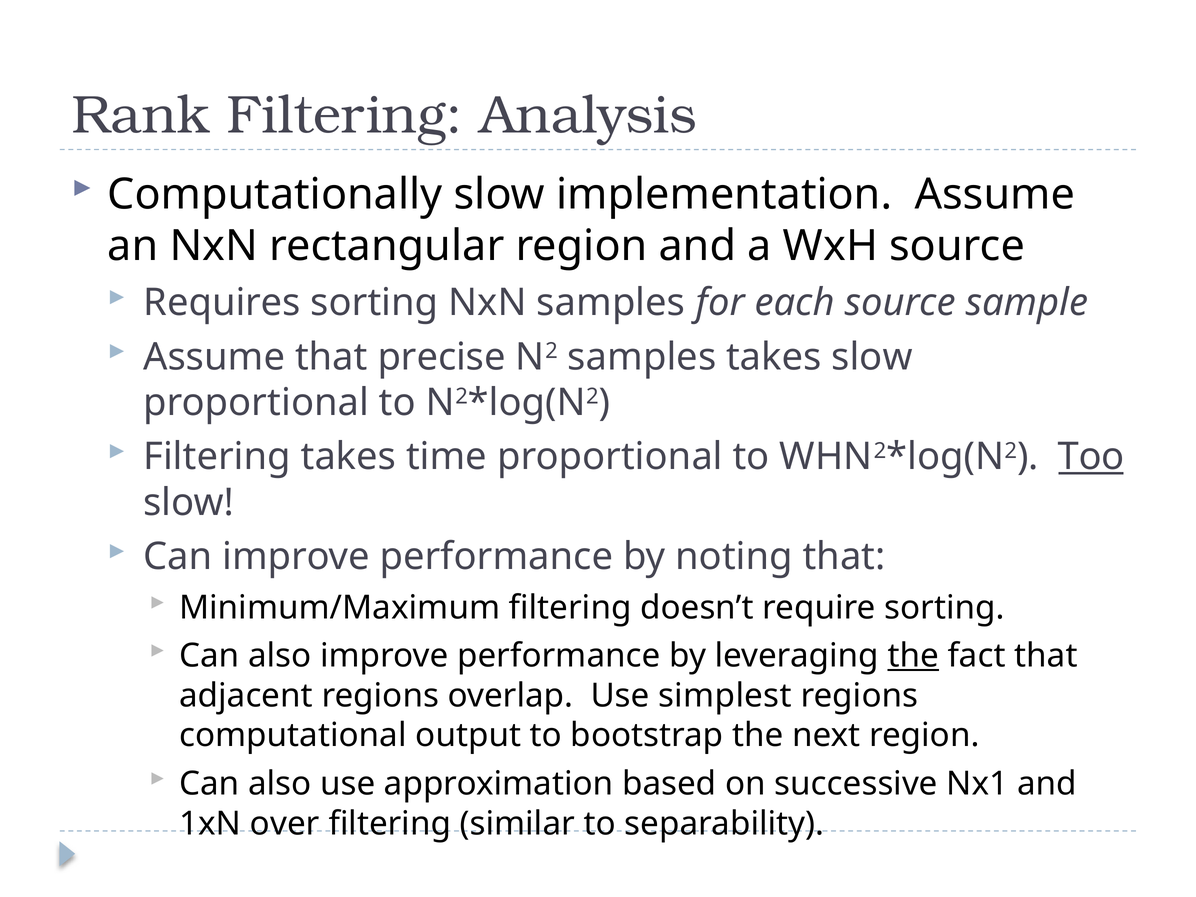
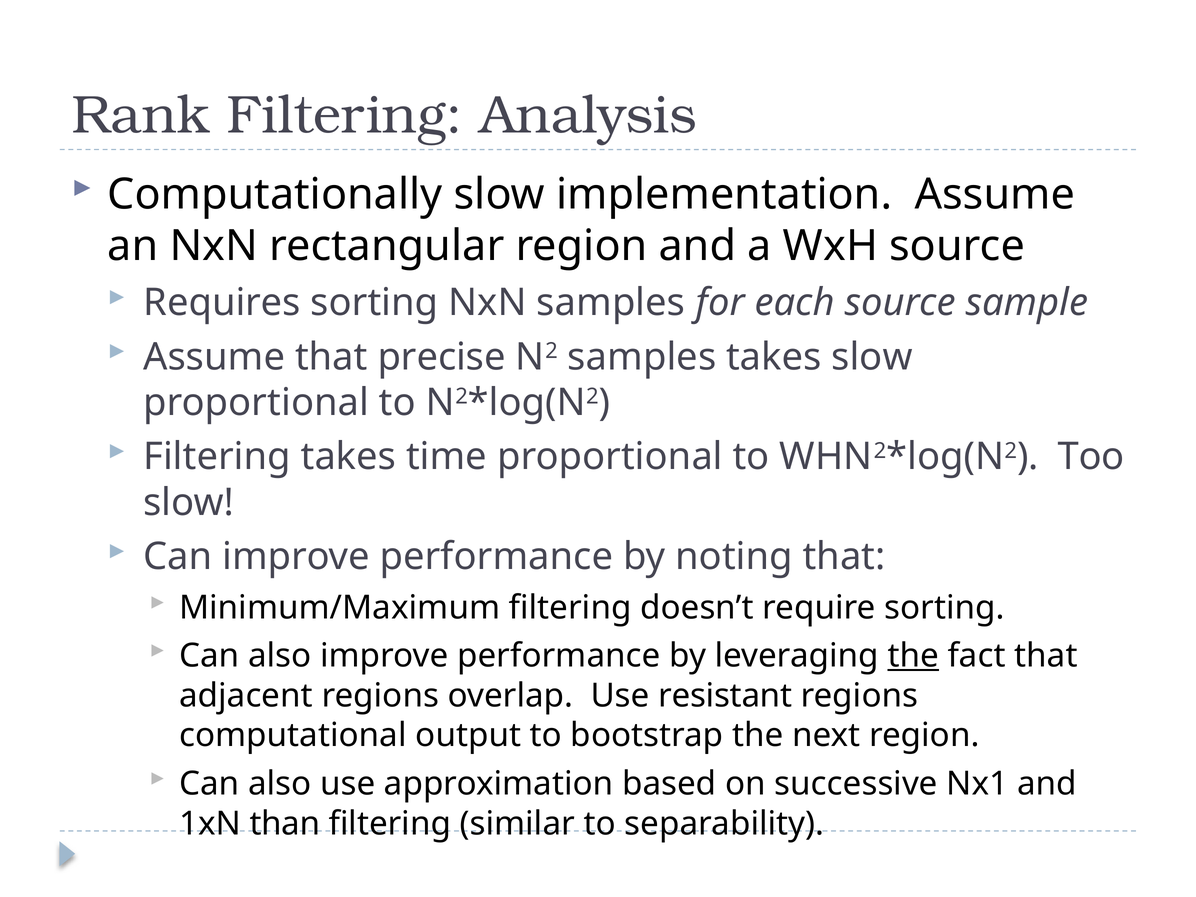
Too underline: present -> none
simplest: simplest -> resistant
over: over -> than
